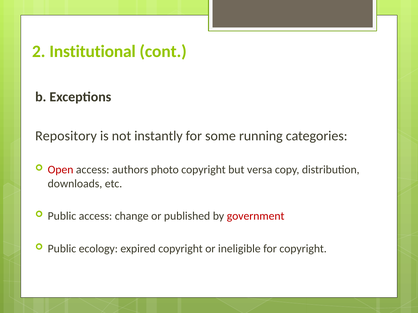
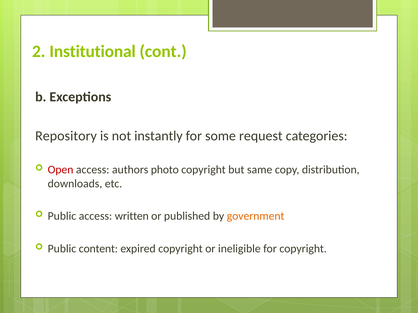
running: running -> request
versa: versa -> same
change: change -> written
government colour: red -> orange
ecology: ecology -> content
